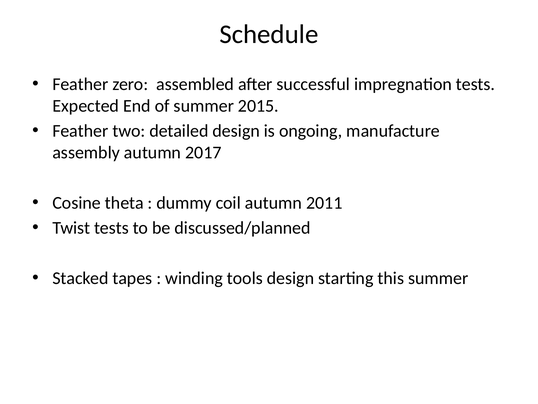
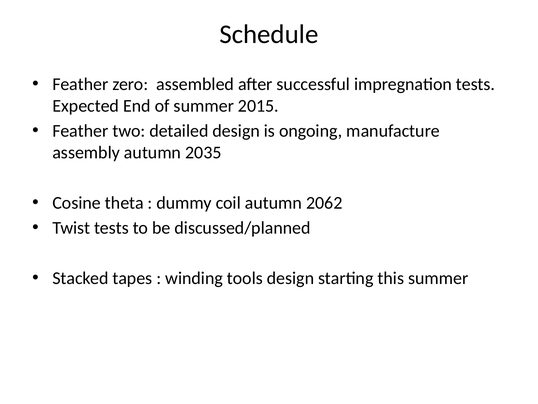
2017: 2017 -> 2035
2011: 2011 -> 2062
